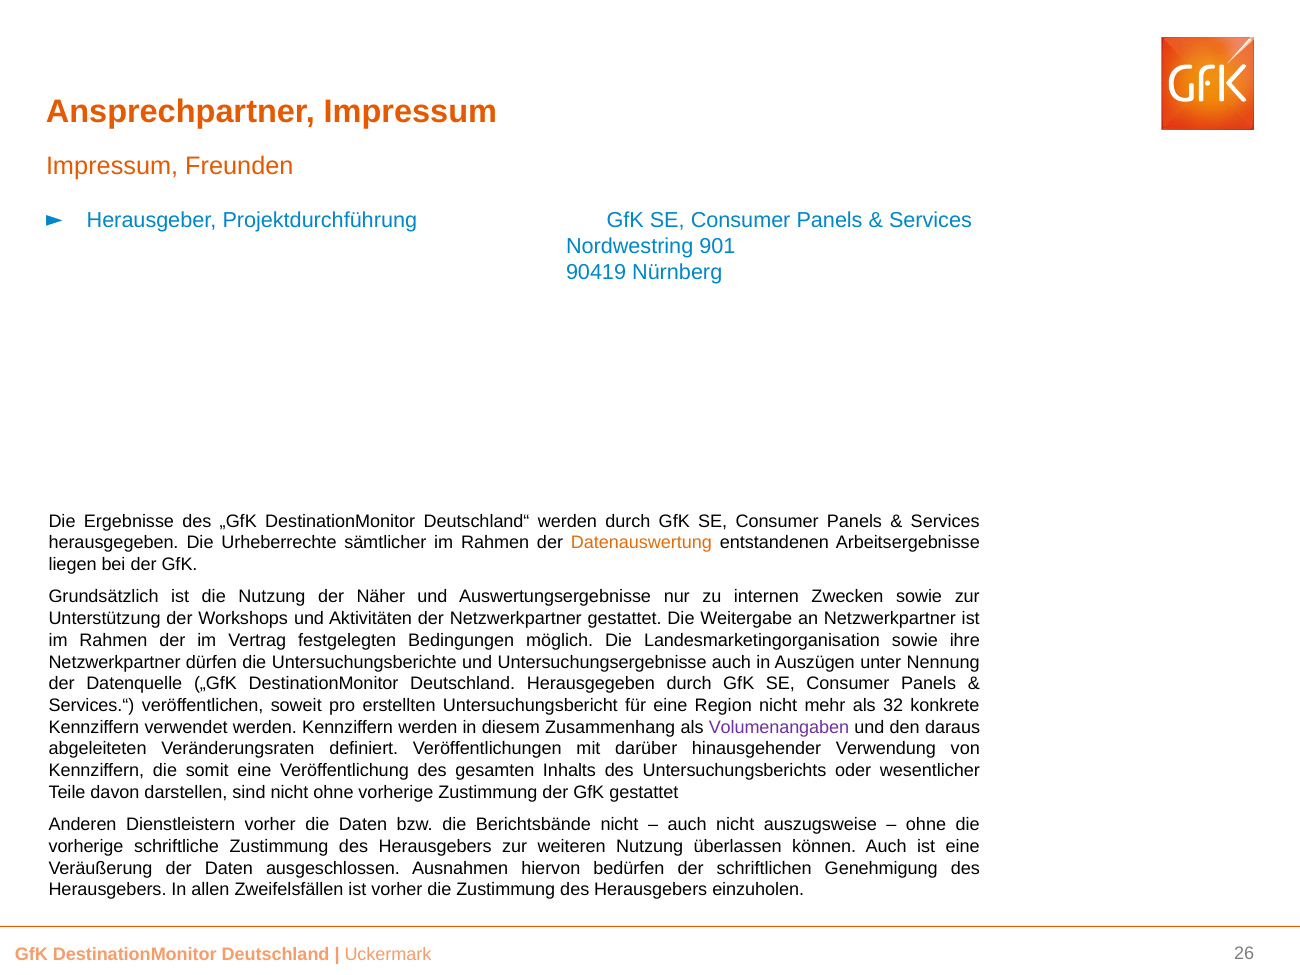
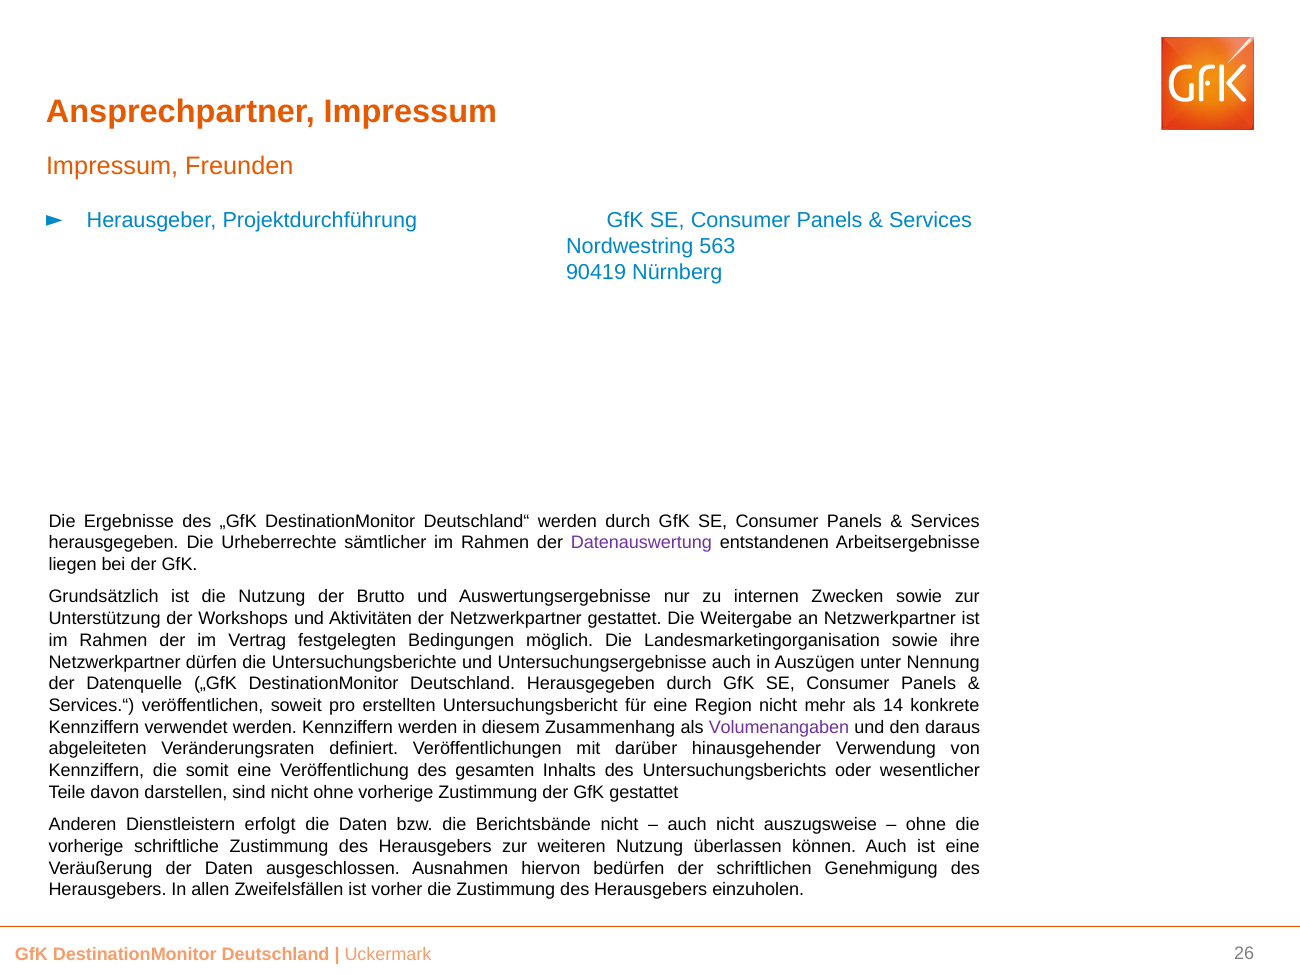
901: 901 -> 563
Datenauswertung colour: orange -> purple
Näher: Näher -> Brutto
32: 32 -> 14
Dienstleistern vorher: vorher -> erfolgt
